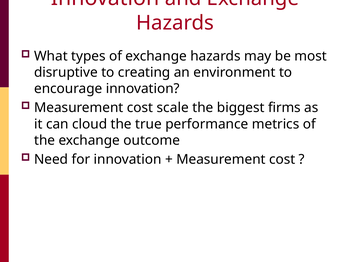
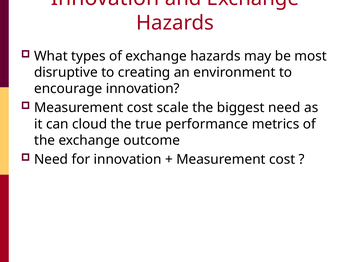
biggest firms: firms -> need
